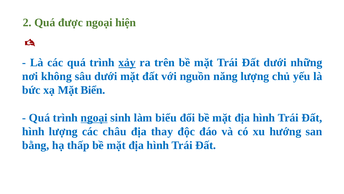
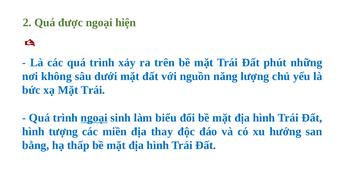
xảy underline: present -> none
Đất dưới: dưới -> phút
xạ Mặt Biển: Biển -> Trái
hình lượng: lượng -> tượng
châu: châu -> miền
